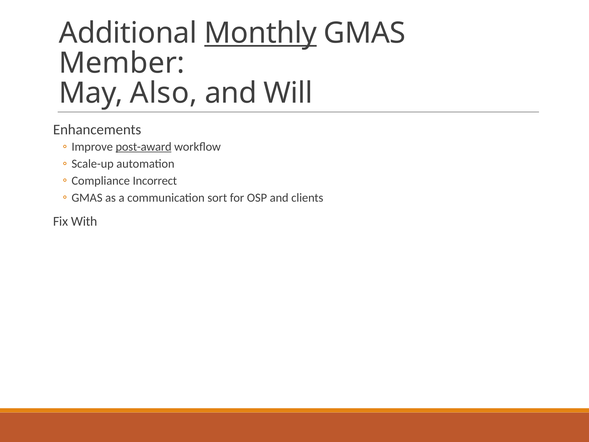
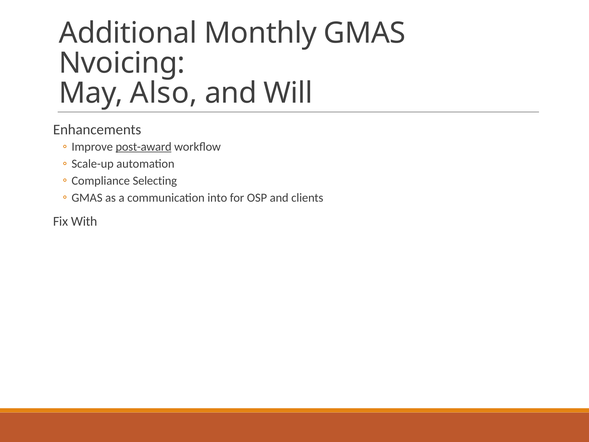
Monthly underline: present -> none
Member: Member -> Nvoicing
Incorrect: Incorrect -> Selecting
sort: sort -> into
